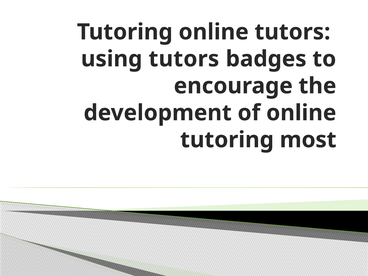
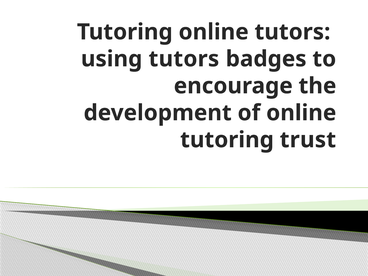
most: most -> trust
